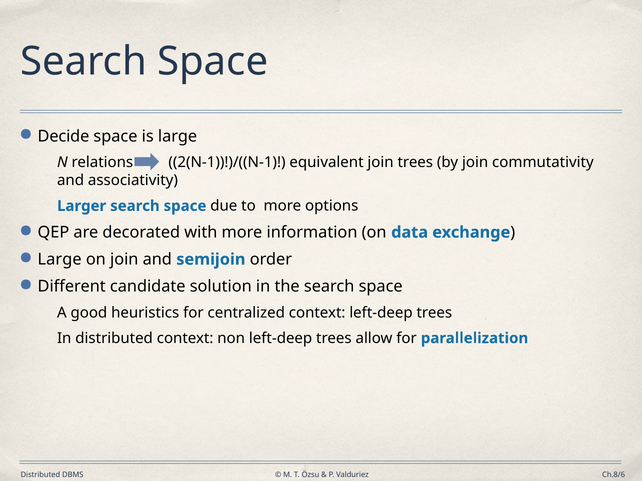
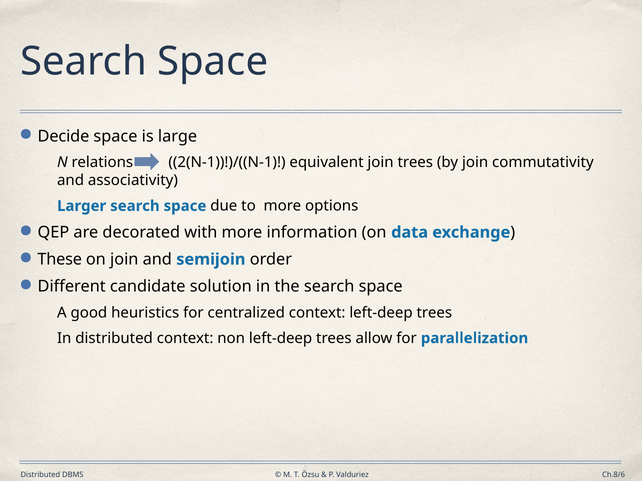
Large at (60, 260): Large -> These
